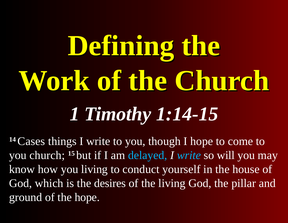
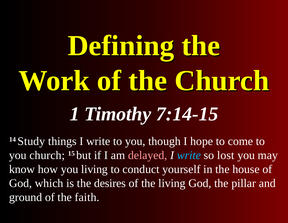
1:14-15: 1:14-15 -> 7:14-15
Cases: Cases -> Study
delayed colour: light blue -> pink
will: will -> lost
the hope: hope -> faith
